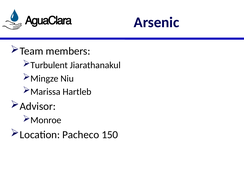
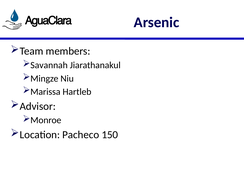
Turbulent: Turbulent -> Savannah
